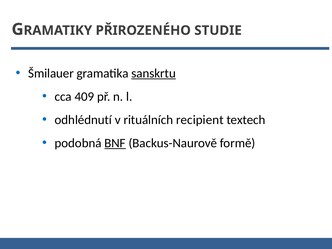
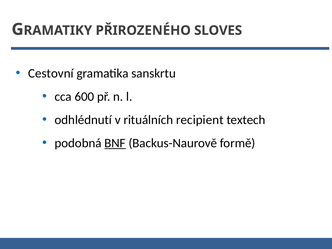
STUDIE: STUDIE -> SLOVES
Šmilauer: Šmilauer -> Cestovní
sanskrtu underline: present -> none
409: 409 -> 600
